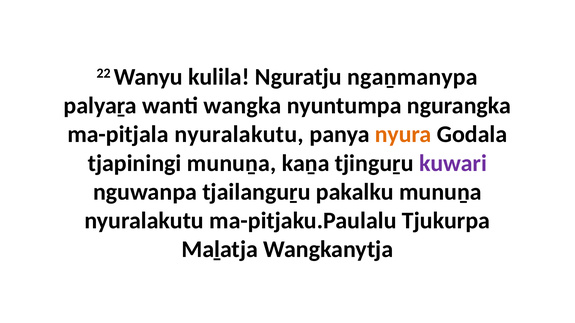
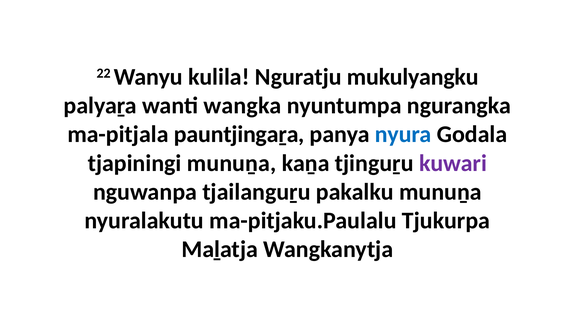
ngaṉmanypa: ngaṉmanypa -> mukulyangku
ma-pitjala nyuralakutu: nyuralakutu -> pauntjingaṟa
nyura colour: orange -> blue
